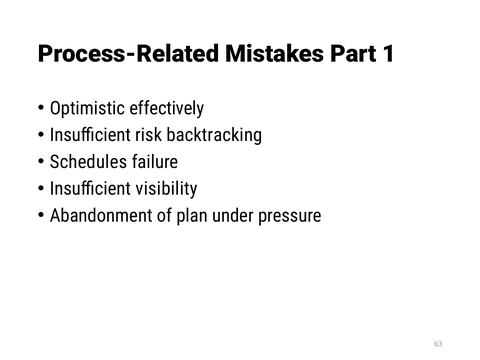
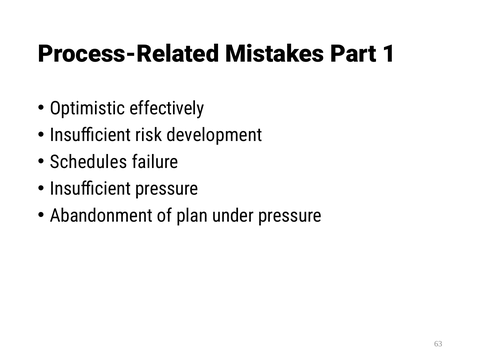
backtracking: backtracking -> development
Insufficient visibility: visibility -> pressure
